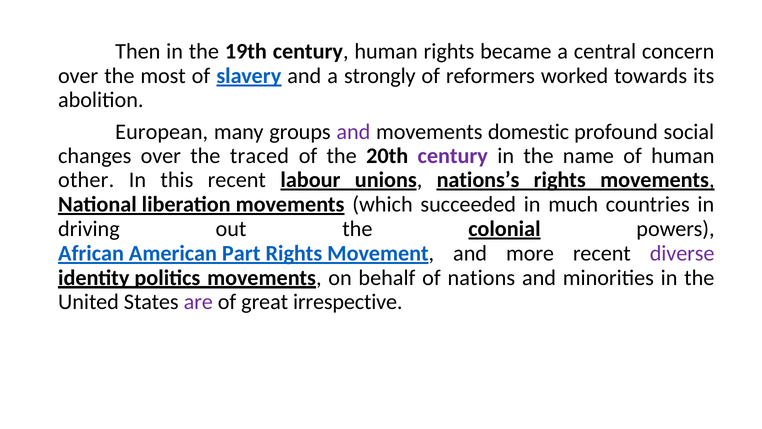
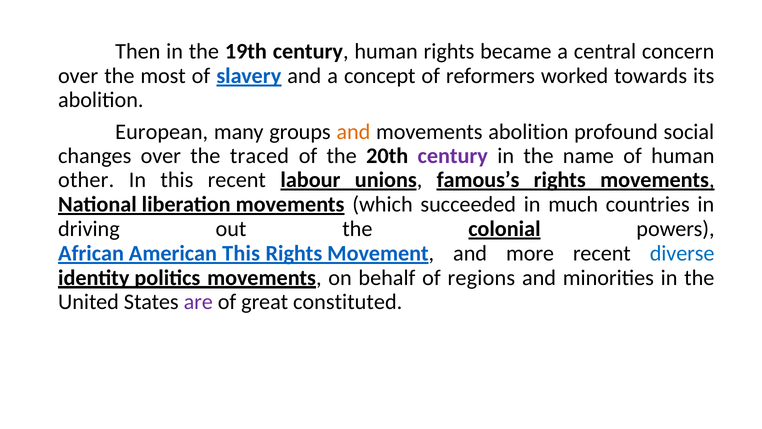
strongly: strongly -> concept
and at (353, 132) colour: purple -> orange
movements domestic: domestic -> abolition
nations’s: nations’s -> famous’s
American Part: Part -> This
diverse colour: purple -> blue
nations: nations -> regions
irrespective: irrespective -> constituted
